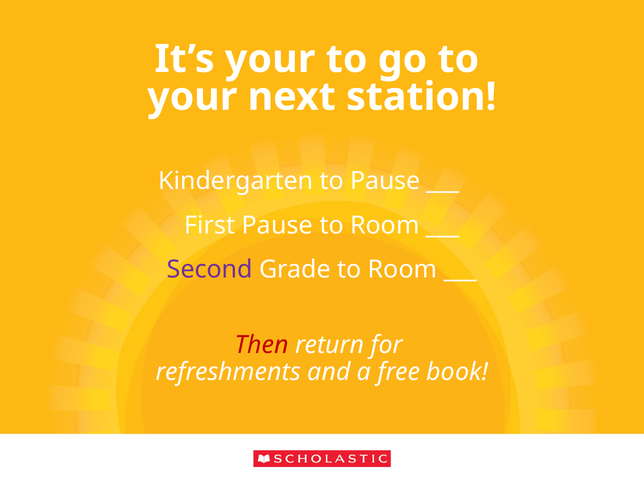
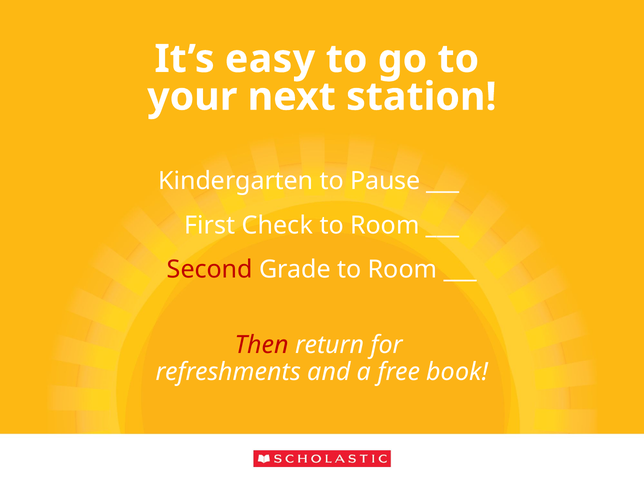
It’s your: your -> easy
First Pause: Pause -> Check
Second colour: purple -> red
